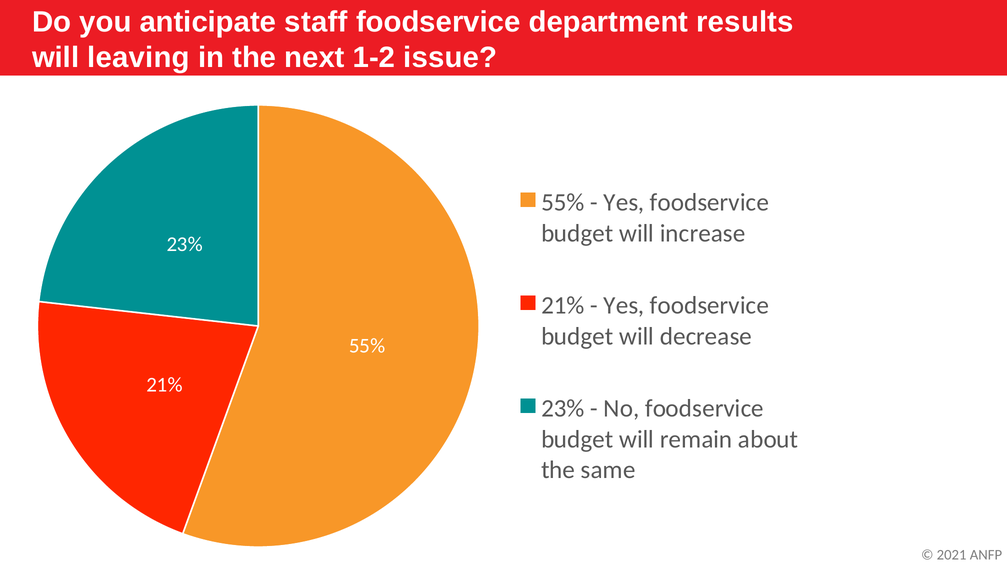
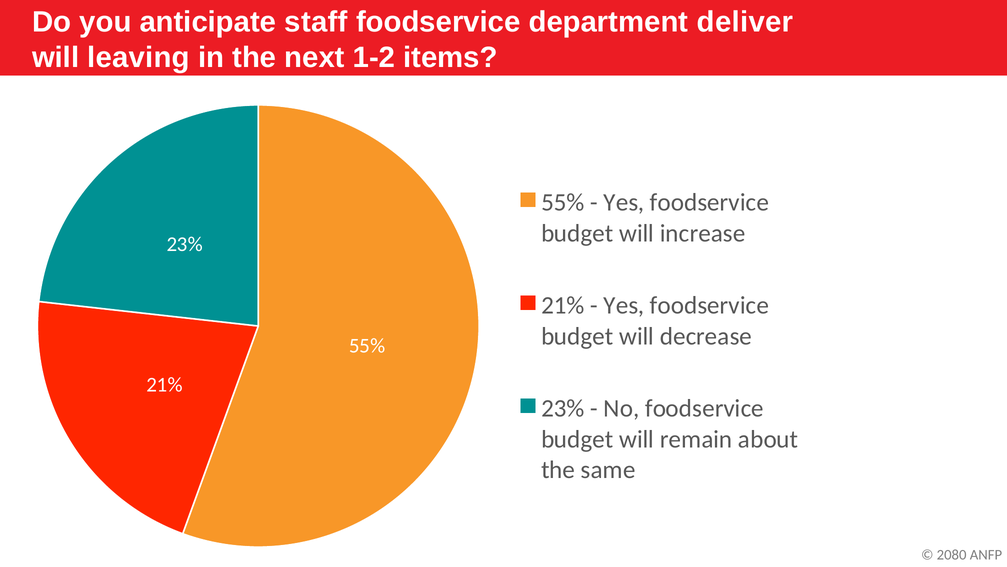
results: results -> deliver
issue: issue -> items
2021: 2021 -> 2080
